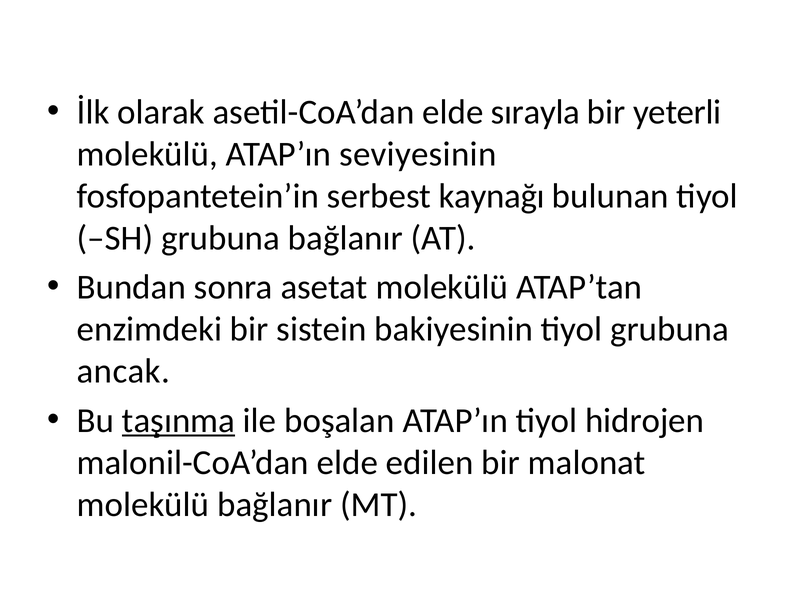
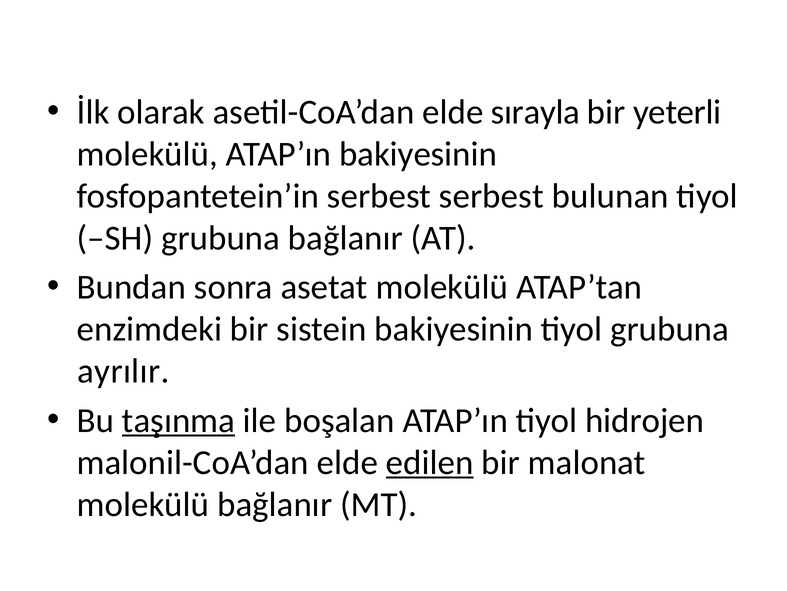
ATAP’ın seviyesinin: seviyesinin -> bakiyesinin
serbest kaynağı: kaynağı -> serbest
ancak: ancak -> ayrılır
edilen underline: none -> present
